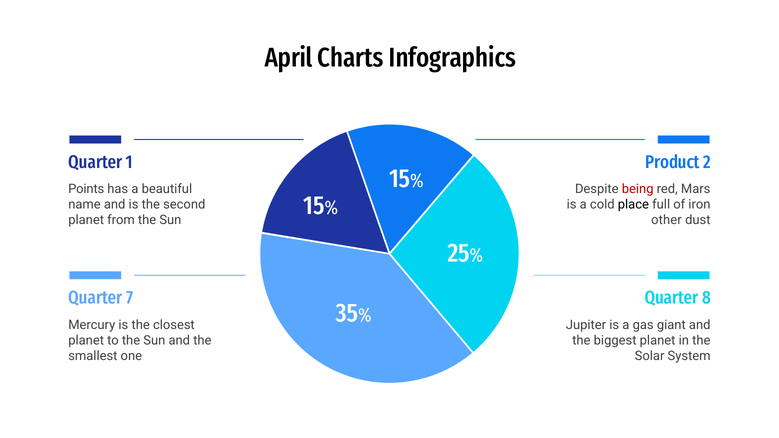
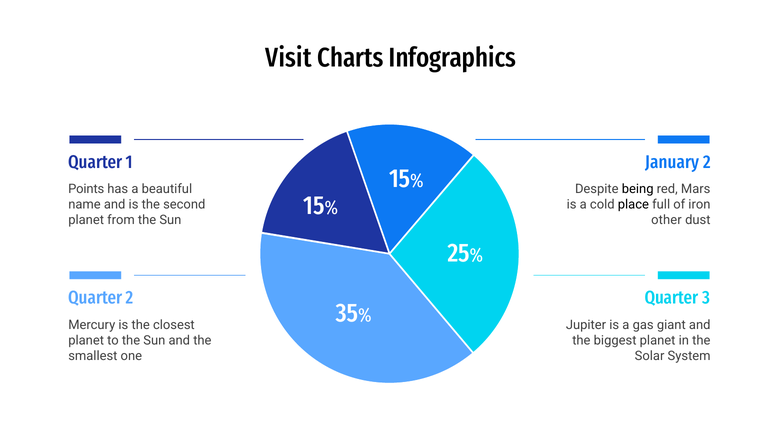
April: April -> Visit
Product: Product -> January
being colour: red -> black
Quarter 7: 7 -> 2
8: 8 -> 3
